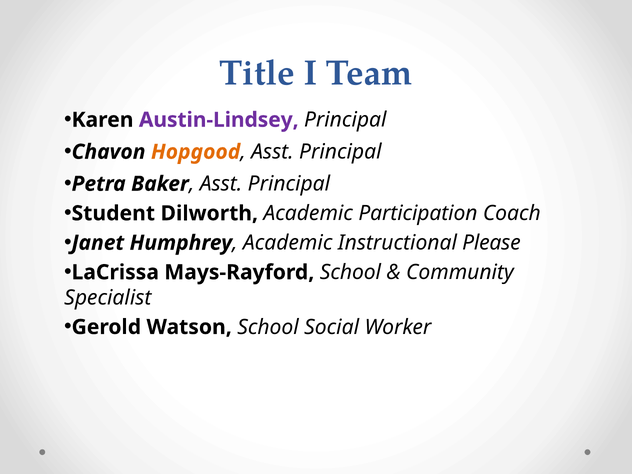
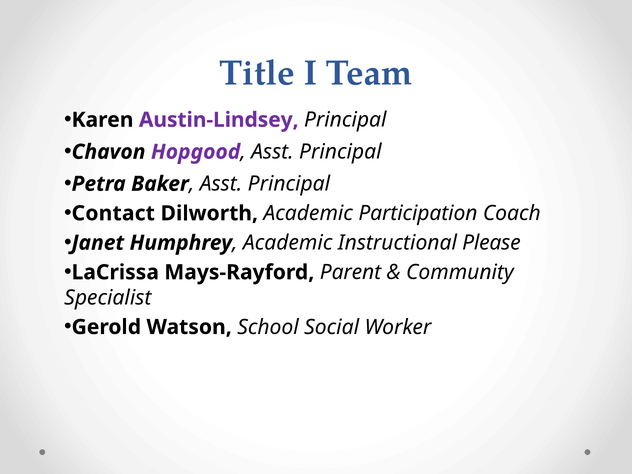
Hopgood colour: orange -> purple
Student: Student -> Contact
Mays-Rayford School: School -> Parent
